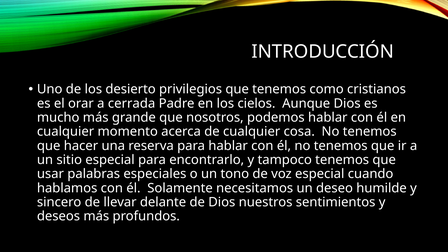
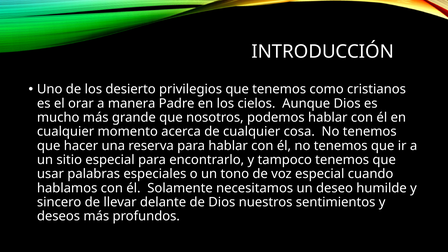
cerrada: cerrada -> manera
